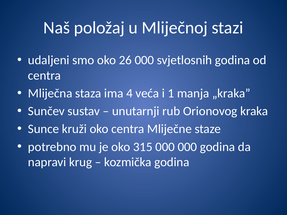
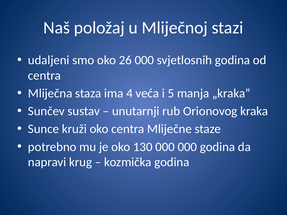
1: 1 -> 5
315: 315 -> 130
